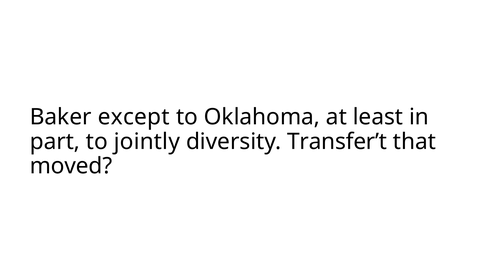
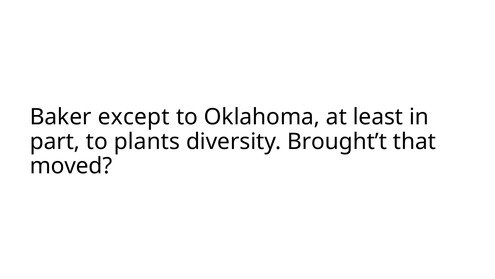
jointly: jointly -> plants
Transfer’t: Transfer’t -> Brought’t
